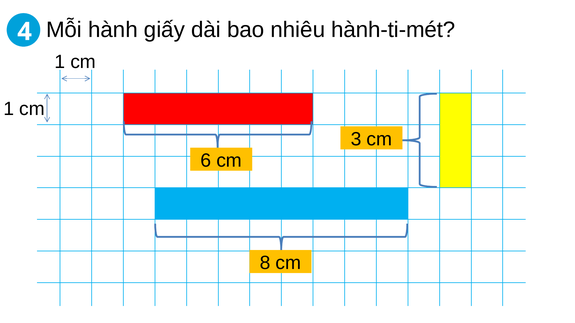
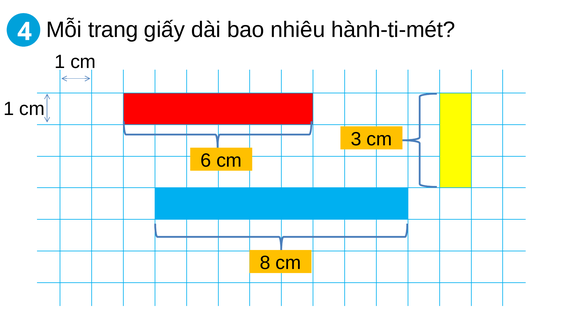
hành: hành -> trang
